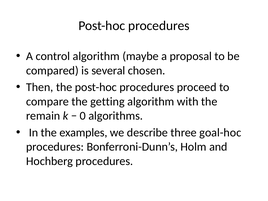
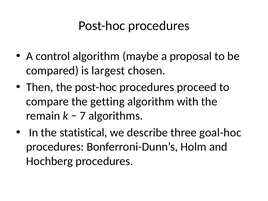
several: several -> largest
0: 0 -> 7
examples: examples -> statistical
